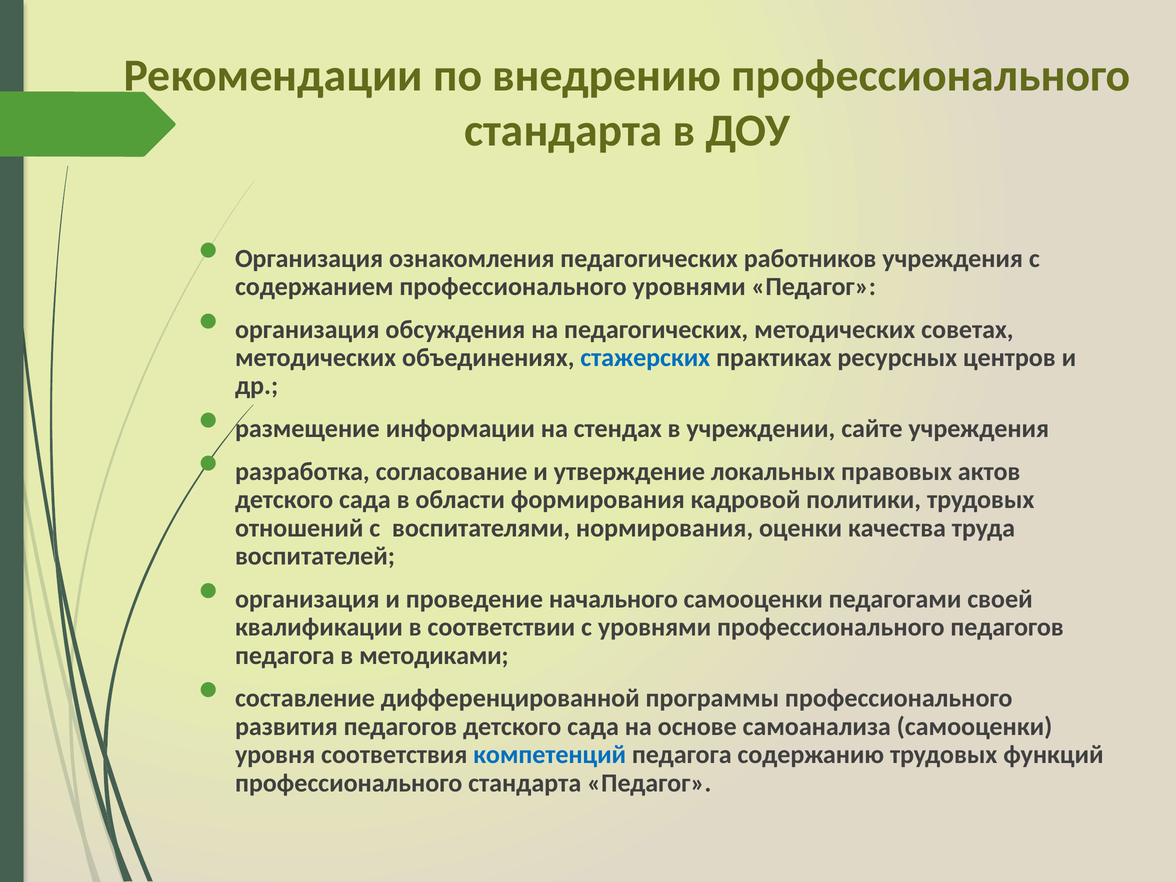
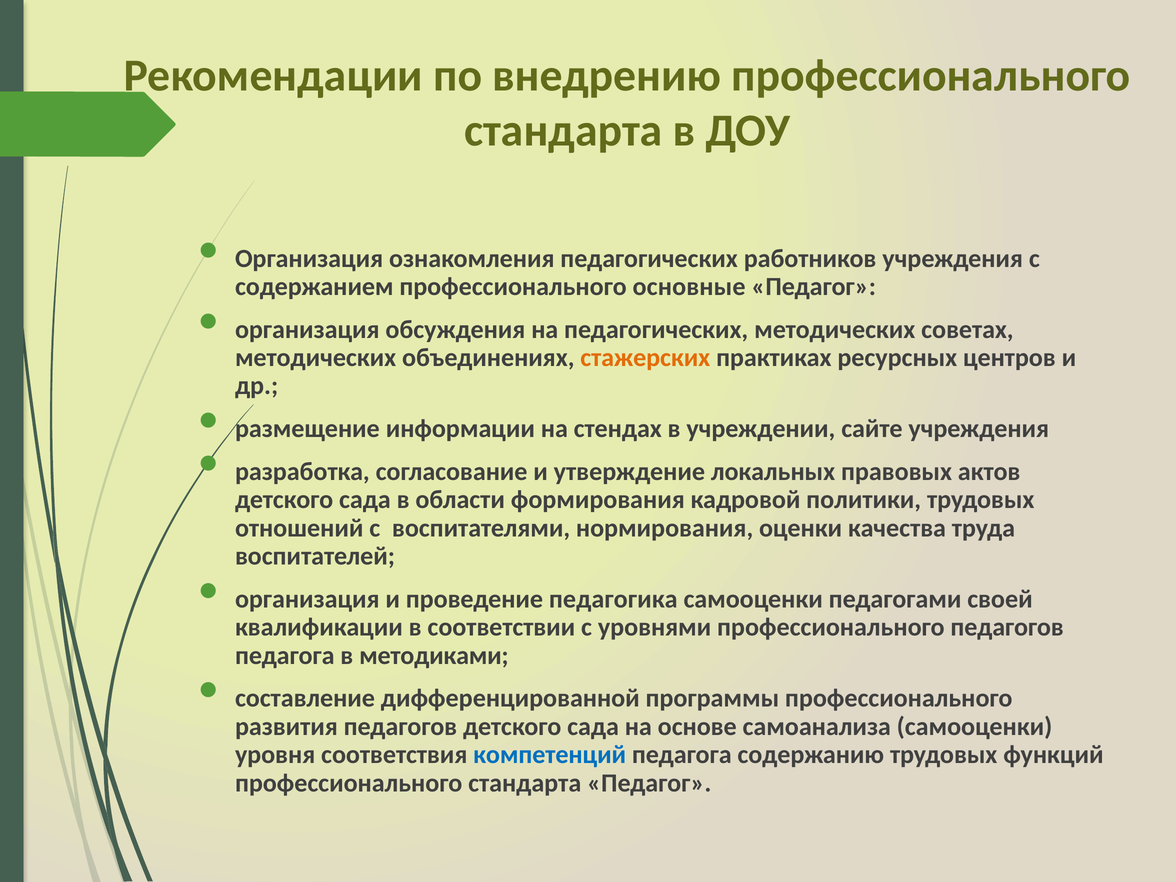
профессионального уровнями: уровнями -> основные
стажерских colour: blue -> orange
начального: начального -> педагогика
